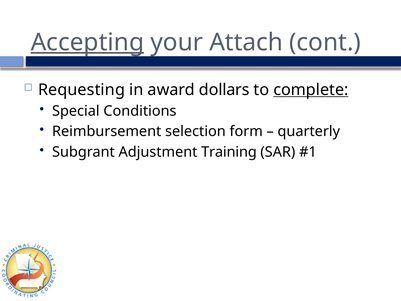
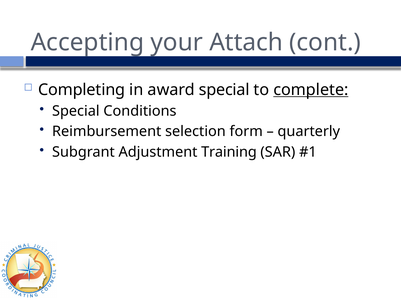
Accepting underline: present -> none
Requesting: Requesting -> Completing
award dollars: dollars -> special
